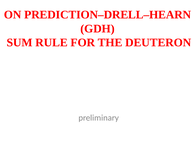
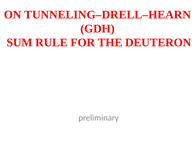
PREDICTION–DRELL–HEARN: PREDICTION–DRELL–HEARN -> TUNNELING–DRELL–HEARN
